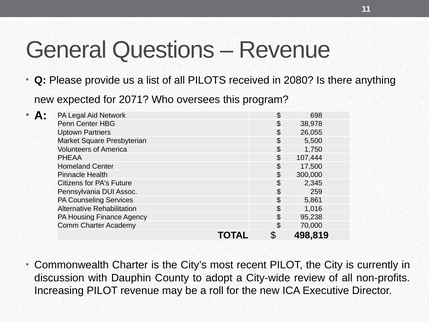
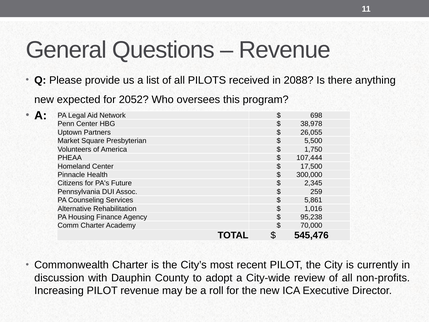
2080: 2080 -> 2088
2071: 2071 -> 2052
498,819: 498,819 -> 545,476
